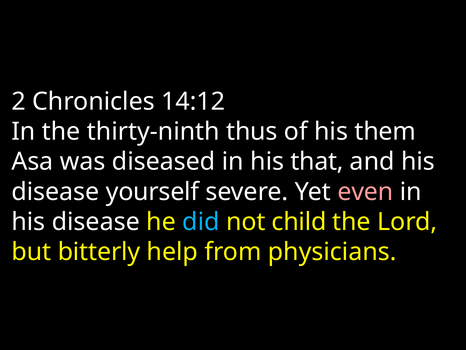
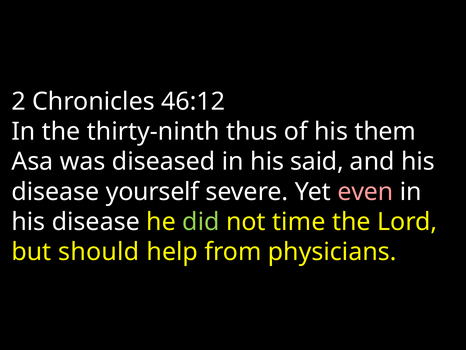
14:12: 14:12 -> 46:12
that: that -> said
did colour: light blue -> light green
child: child -> time
bitterly: bitterly -> should
